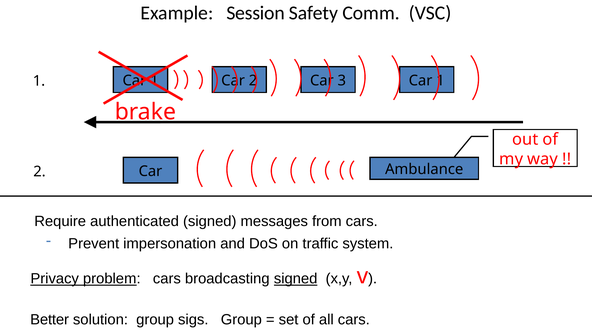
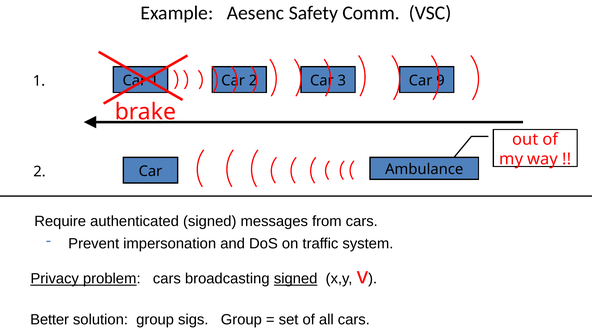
Session: Session -> Aesenc
3 Car 1: 1 -> 9
